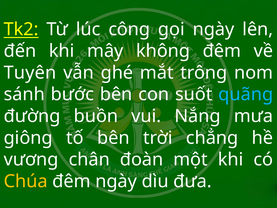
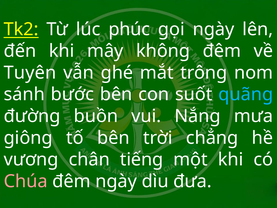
công: công -> phúc
đoàn: đoàn -> tiếng
Chúa colour: yellow -> pink
